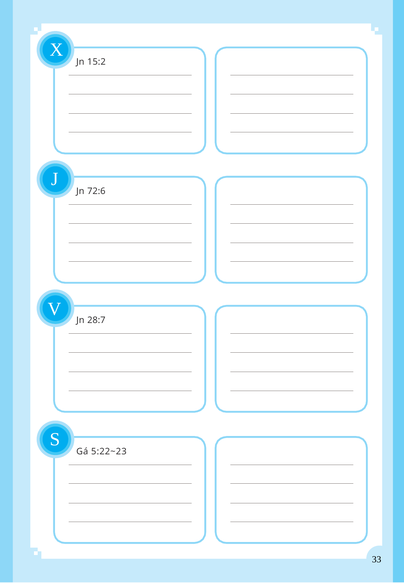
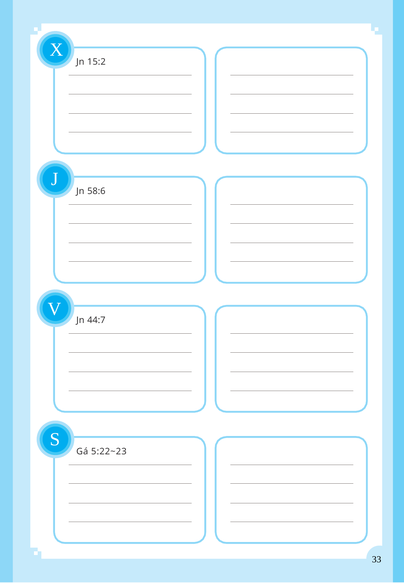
72:6: 72:6 -> 58:6
28:7: 28:7 -> 44:7
